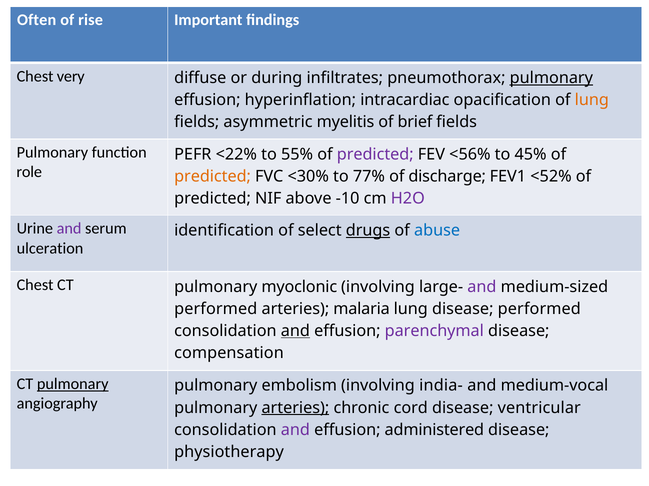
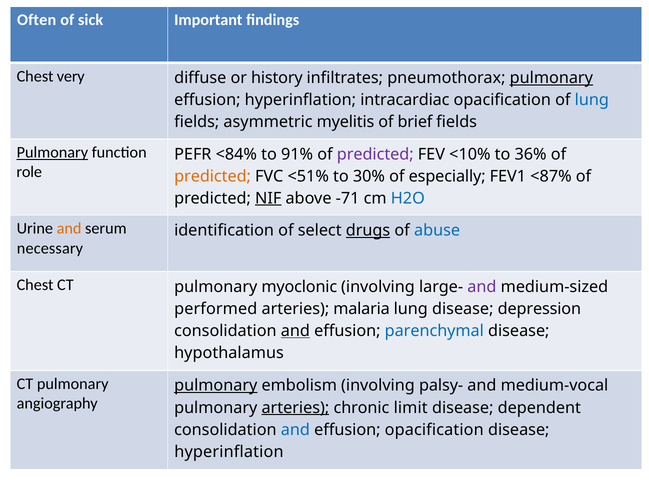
rise: rise -> sick
during: during -> history
lung at (592, 100) colour: orange -> blue
Pulmonary at (52, 153) underline: none -> present
<22%: <22% -> <84%
55%: 55% -> 91%
<56%: <56% -> <10%
45%: 45% -> 36%
<30%: <30% -> <51%
77%: 77% -> 30%
discharge: discharge -> especially
<52%: <52% -> <87%
NIF underline: none -> present
-10: -10 -> -71
H2O colour: purple -> blue
and at (69, 229) colour: purple -> orange
ulceration: ulceration -> necessary
disease performed: performed -> depression
parenchymal colour: purple -> blue
compensation: compensation -> hypothalamus
pulmonary at (73, 384) underline: present -> none
pulmonary at (216, 386) underline: none -> present
india-: india- -> palsy-
cord: cord -> limit
ventricular: ventricular -> dependent
and at (295, 430) colour: purple -> blue
effusion administered: administered -> opacification
physiotherapy at (229, 452): physiotherapy -> hyperinflation
